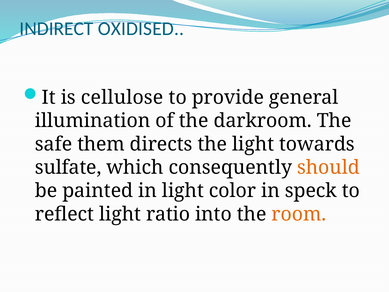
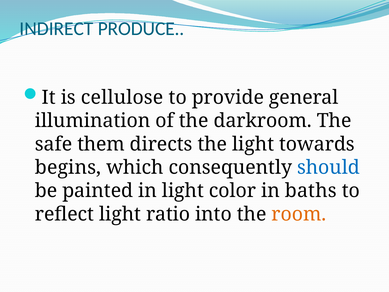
OXIDISED: OXIDISED -> PRODUCE
sulfate: sulfate -> begins
should colour: orange -> blue
speck: speck -> baths
